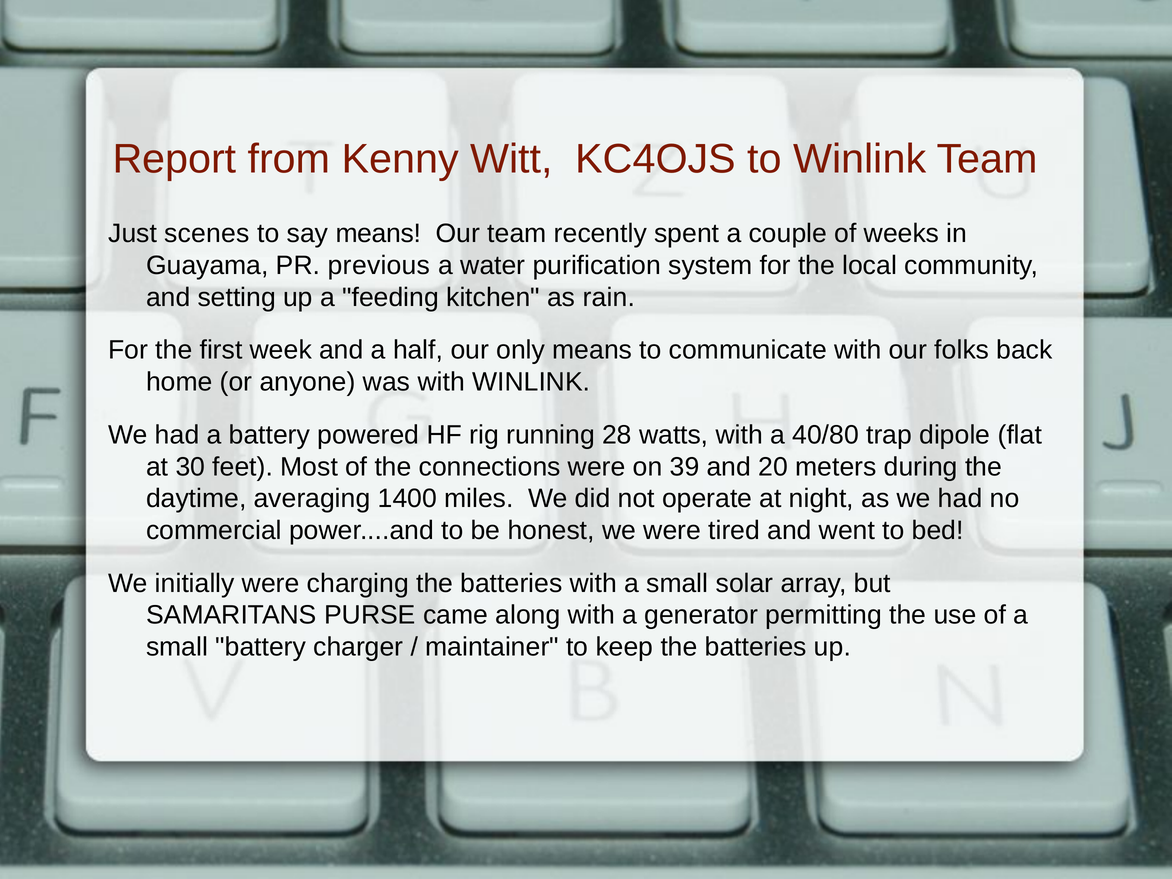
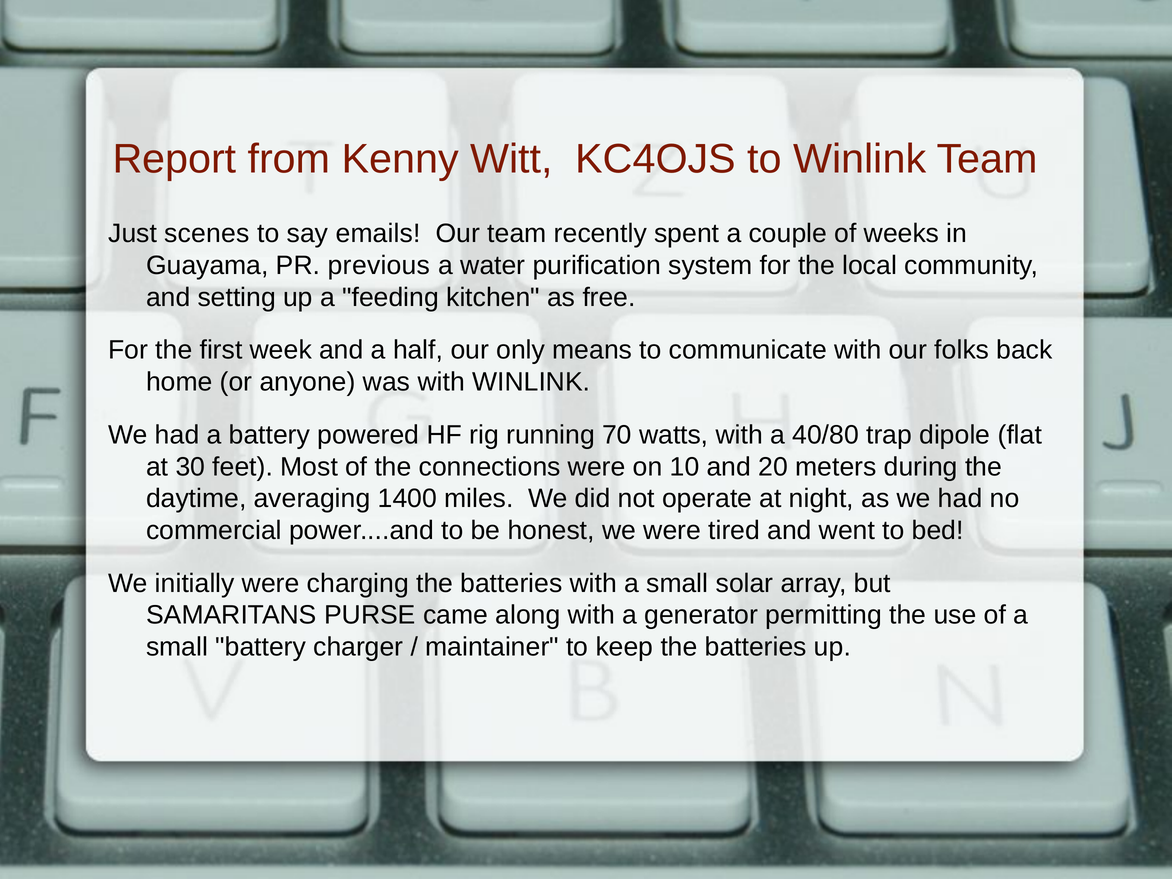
say means: means -> emails
rain: rain -> free
28: 28 -> 70
39: 39 -> 10
